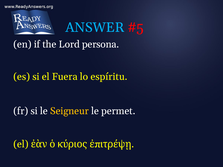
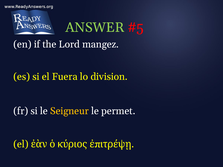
ANSWER colour: light blue -> light green
persona: persona -> mangez
espíritu: espíritu -> division
